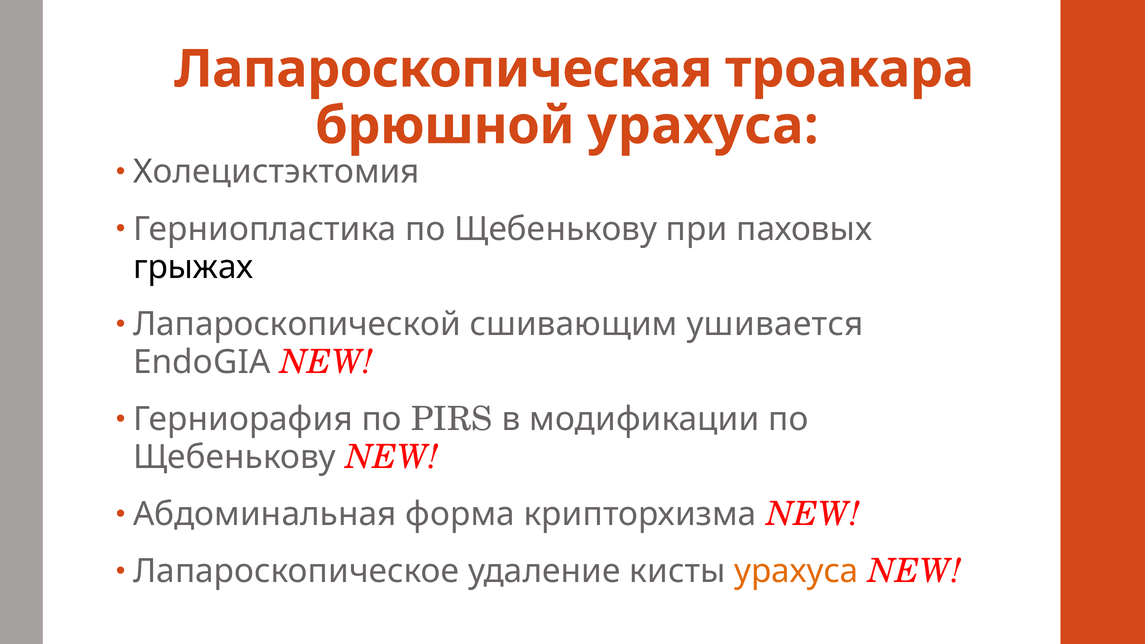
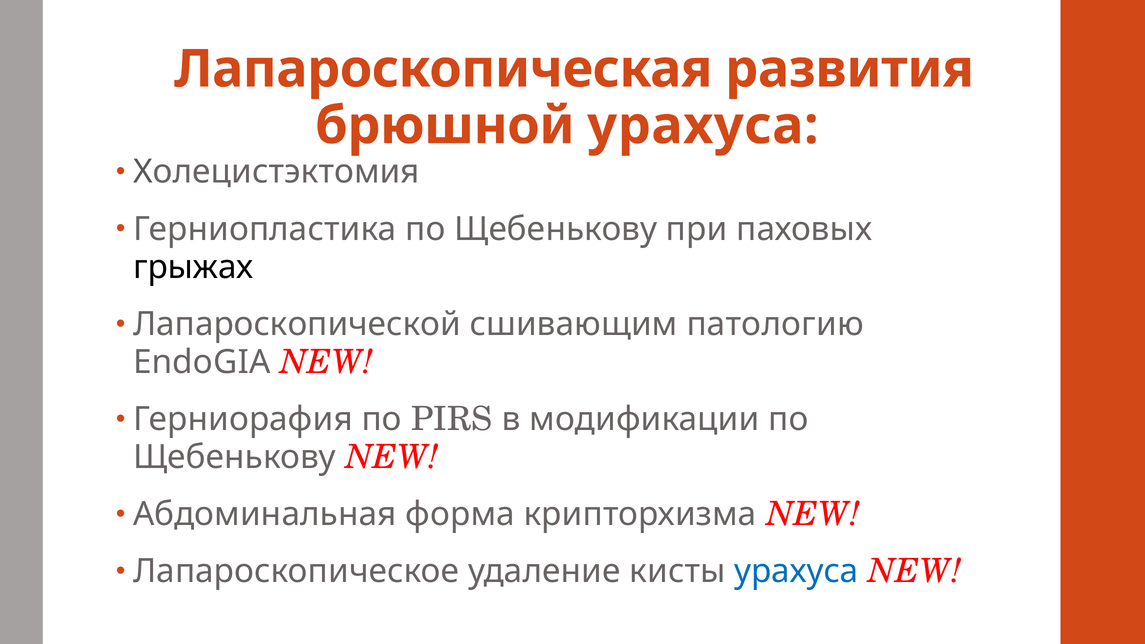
троакара: троакара -> развития
ушивается: ушивается -> патологию
урахуса at (796, 571) colour: orange -> blue
